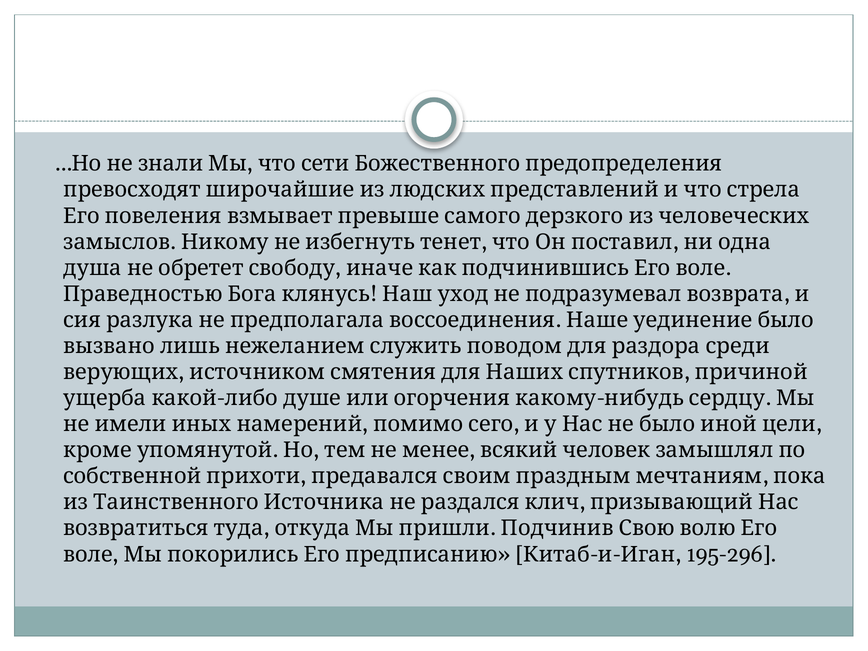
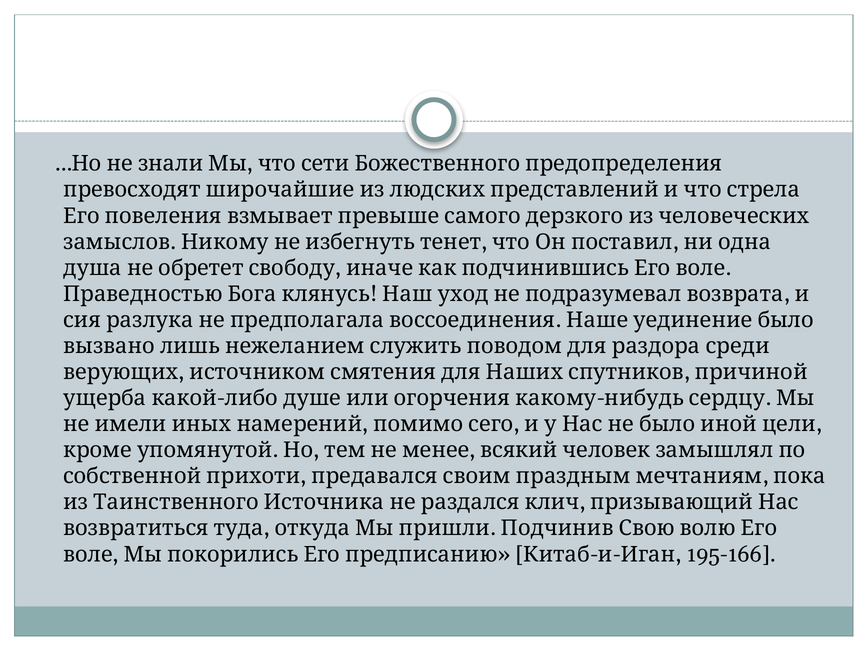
195-296: 195-296 -> 195-166
